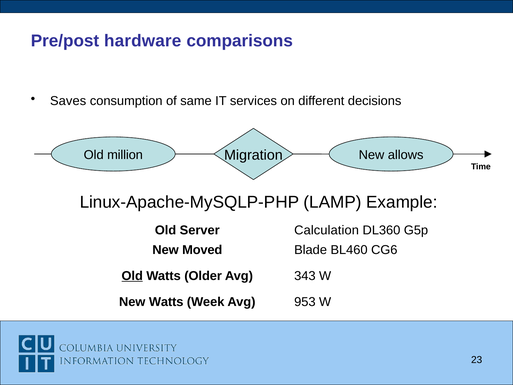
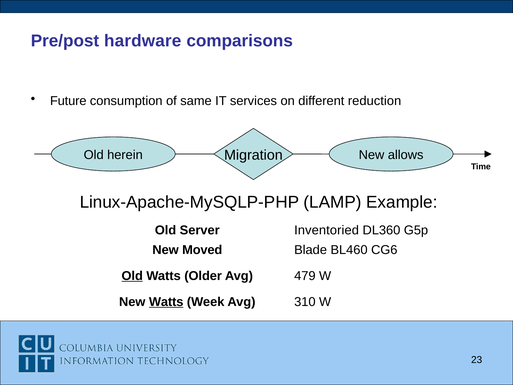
Saves: Saves -> Future
decisions: decisions -> reduction
million: million -> herein
Calculation: Calculation -> Inventoried
343: 343 -> 479
Watts at (166, 302) underline: none -> present
953: 953 -> 310
